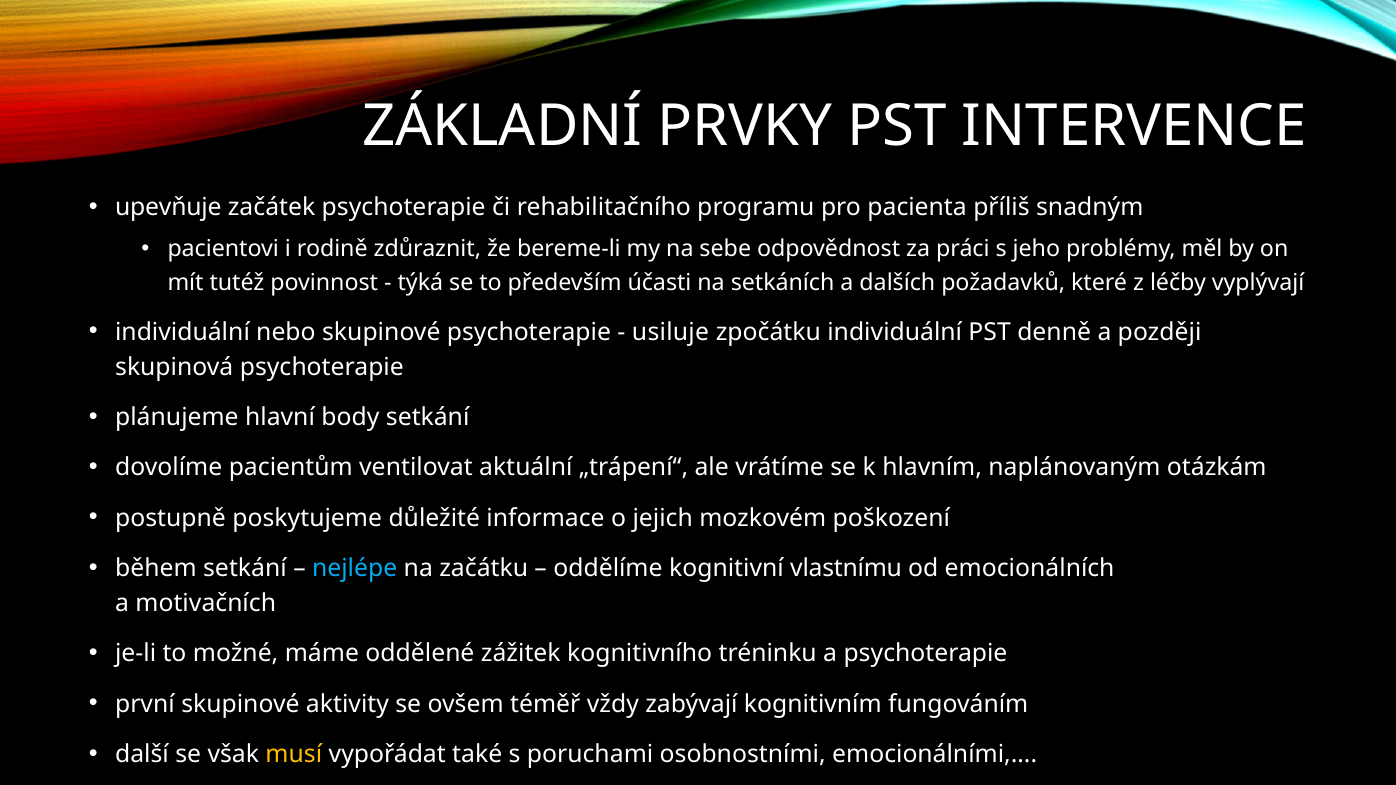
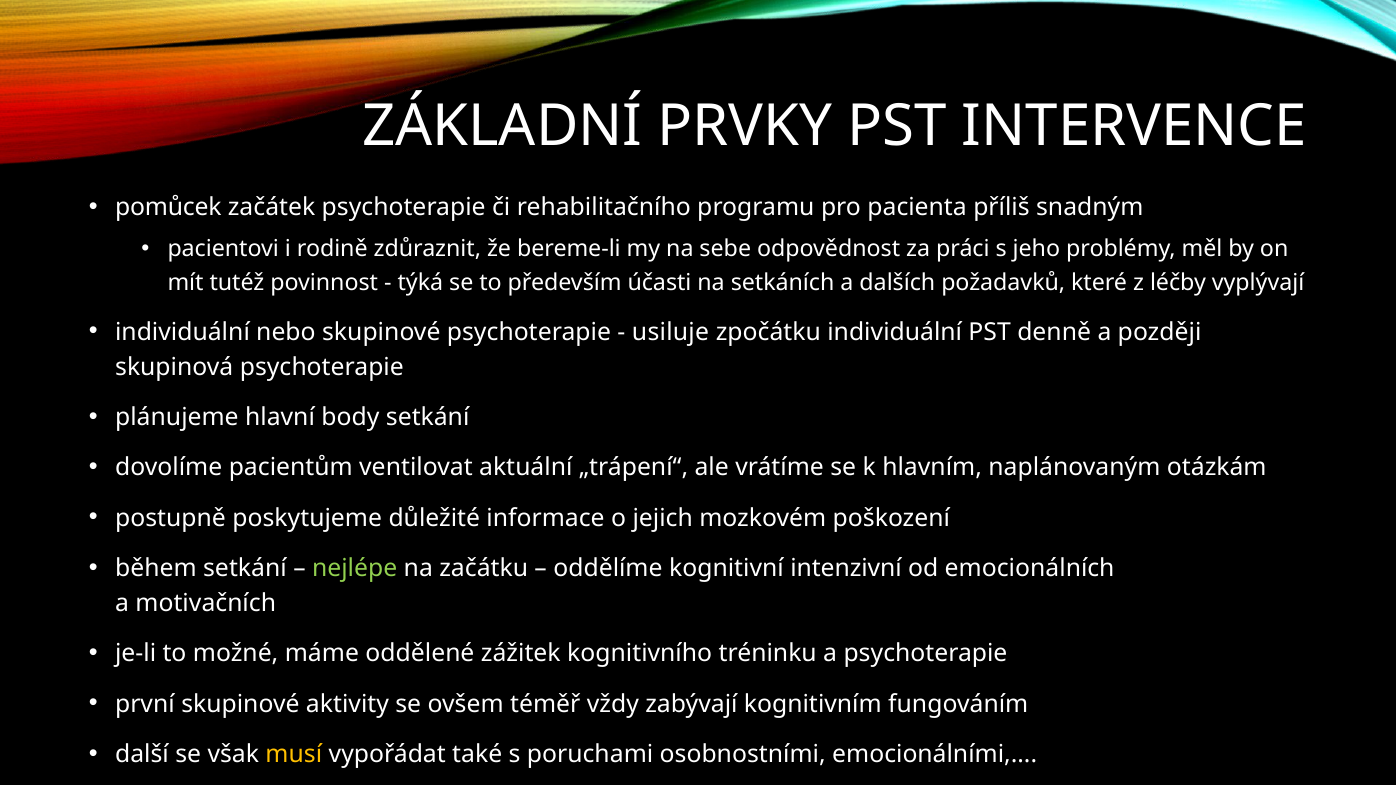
upevňuje: upevňuje -> pomůcek
nejlépe colour: light blue -> light green
vlastnímu: vlastnímu -> intenzivní
